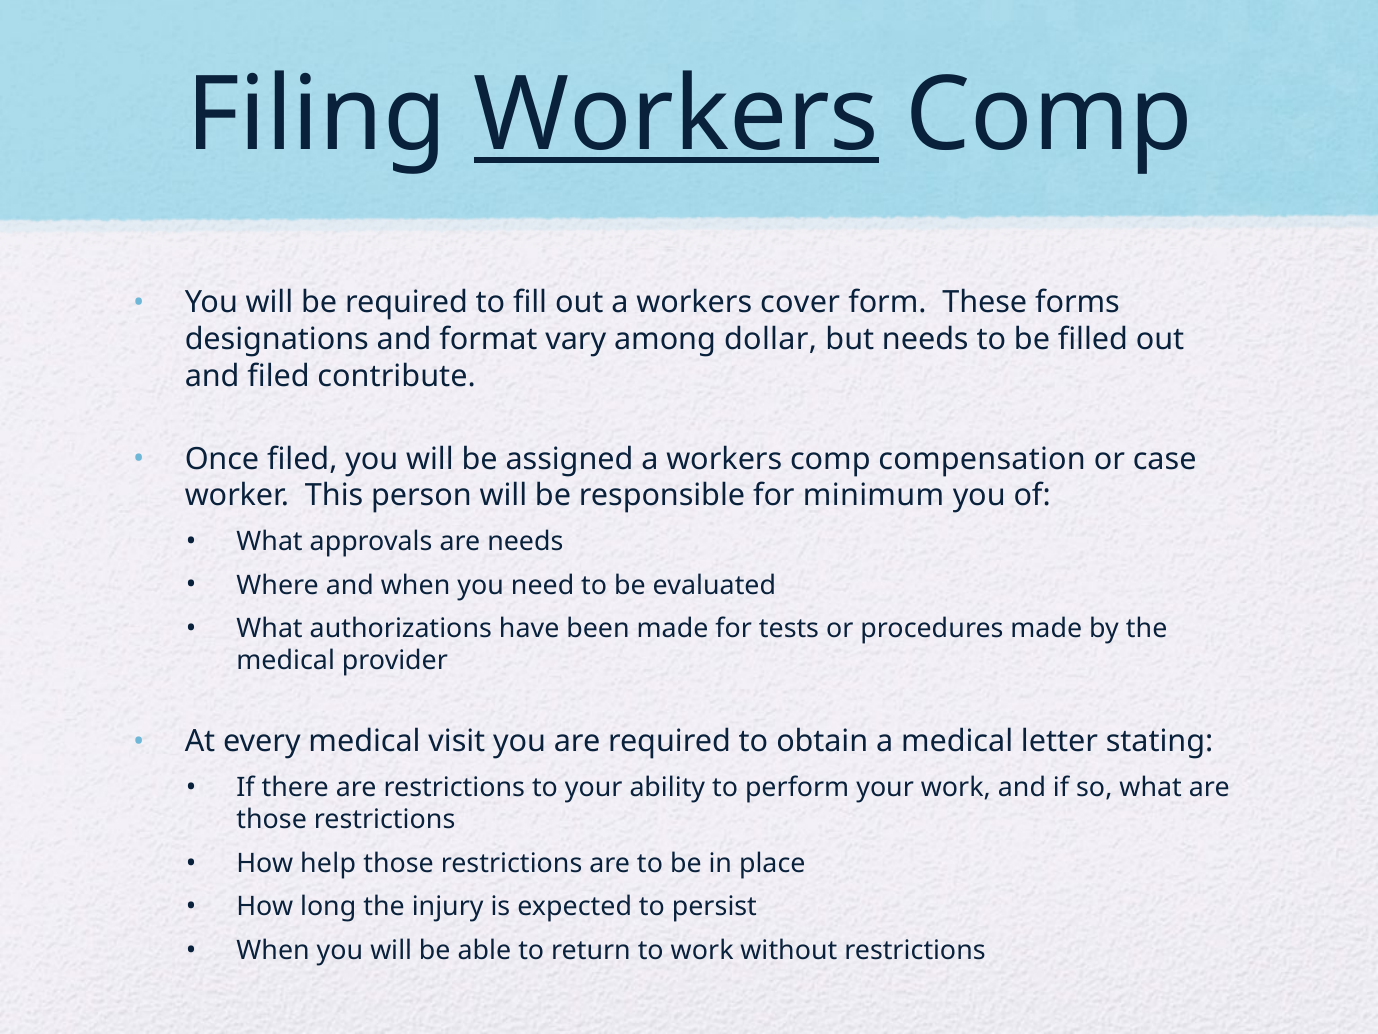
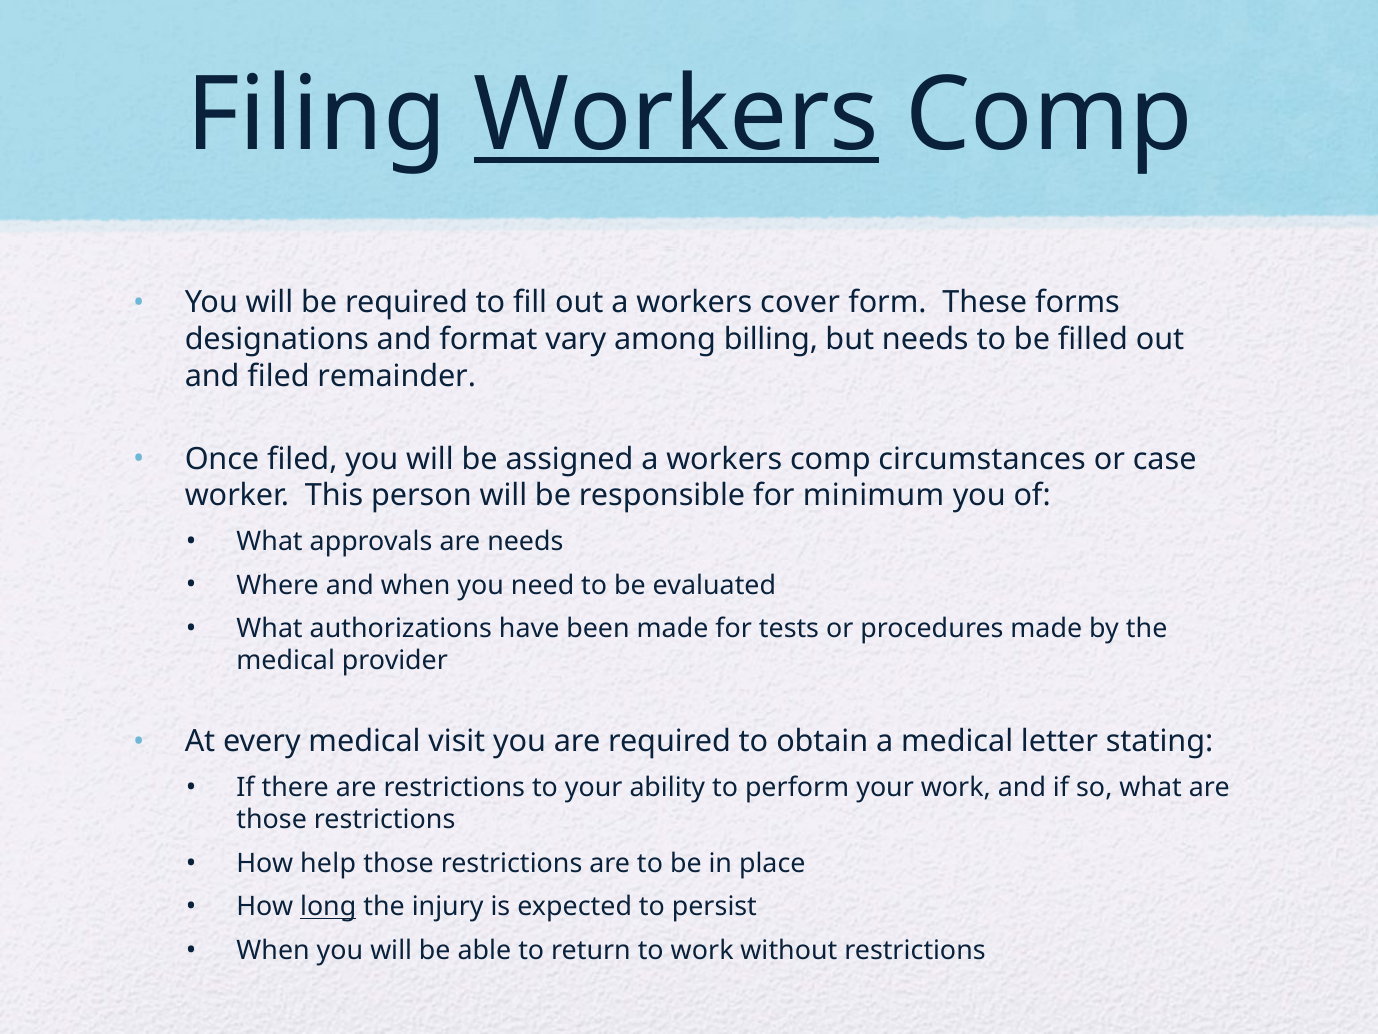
dollar: dollar -> billing
contribute: contribute -> remainder
compensation: compensation -> circumstances
long underline: none -> present
